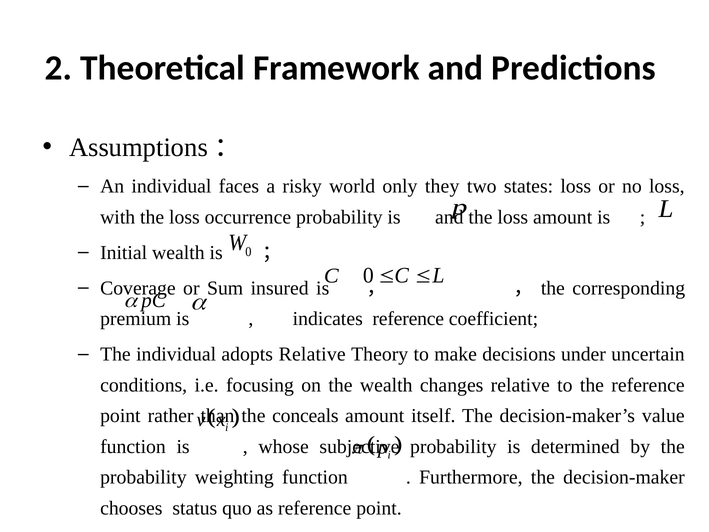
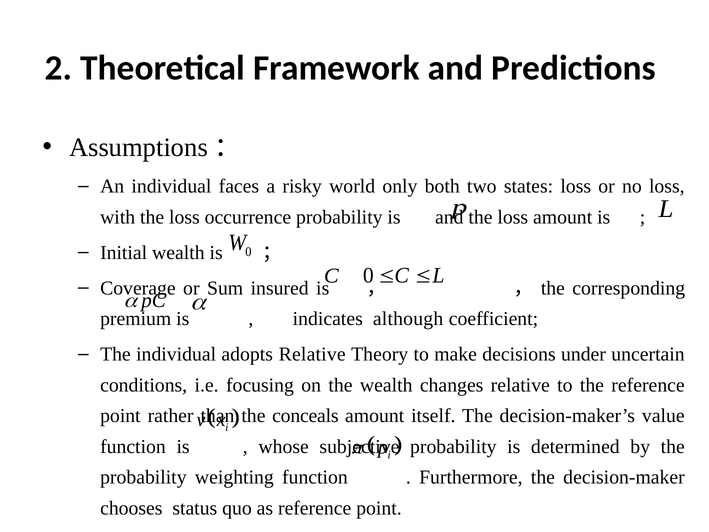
they: they -> both
indicates reference: reference -> although
